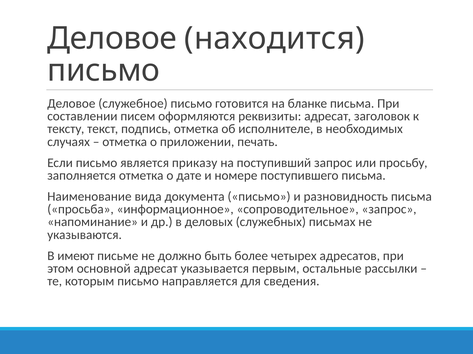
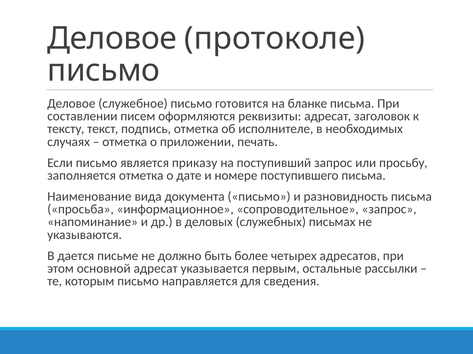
находится: находится -> протоколе
имеют: имеют -> дается
